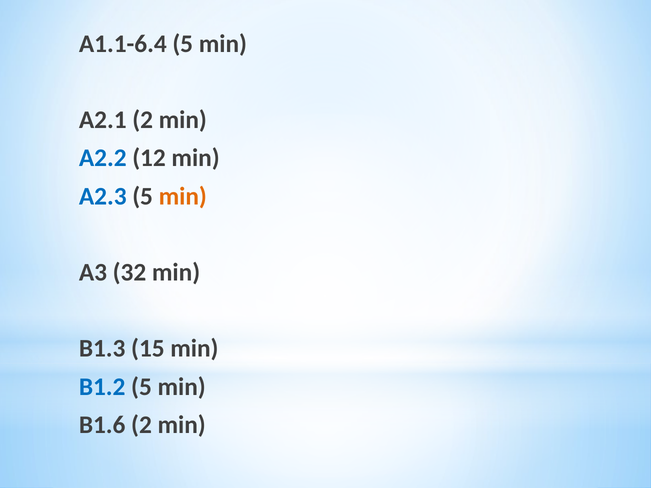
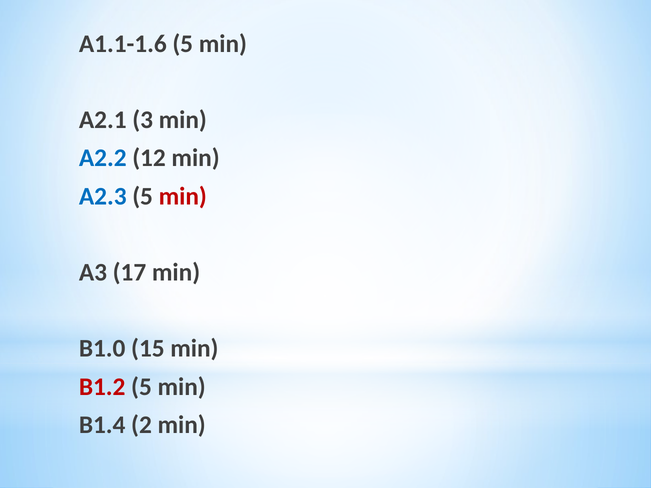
A1.1-6.4: A1.1-6.4 -> A1.1-1.6
A2.1 2: 2 -> 3
min at (183, 196) colour: orange -> red
32: 32 -> 17
B1.3: B1.3 -> B1.0
B1.2 colour: blue -> red
B1.6: B1.6 -> B1.4
